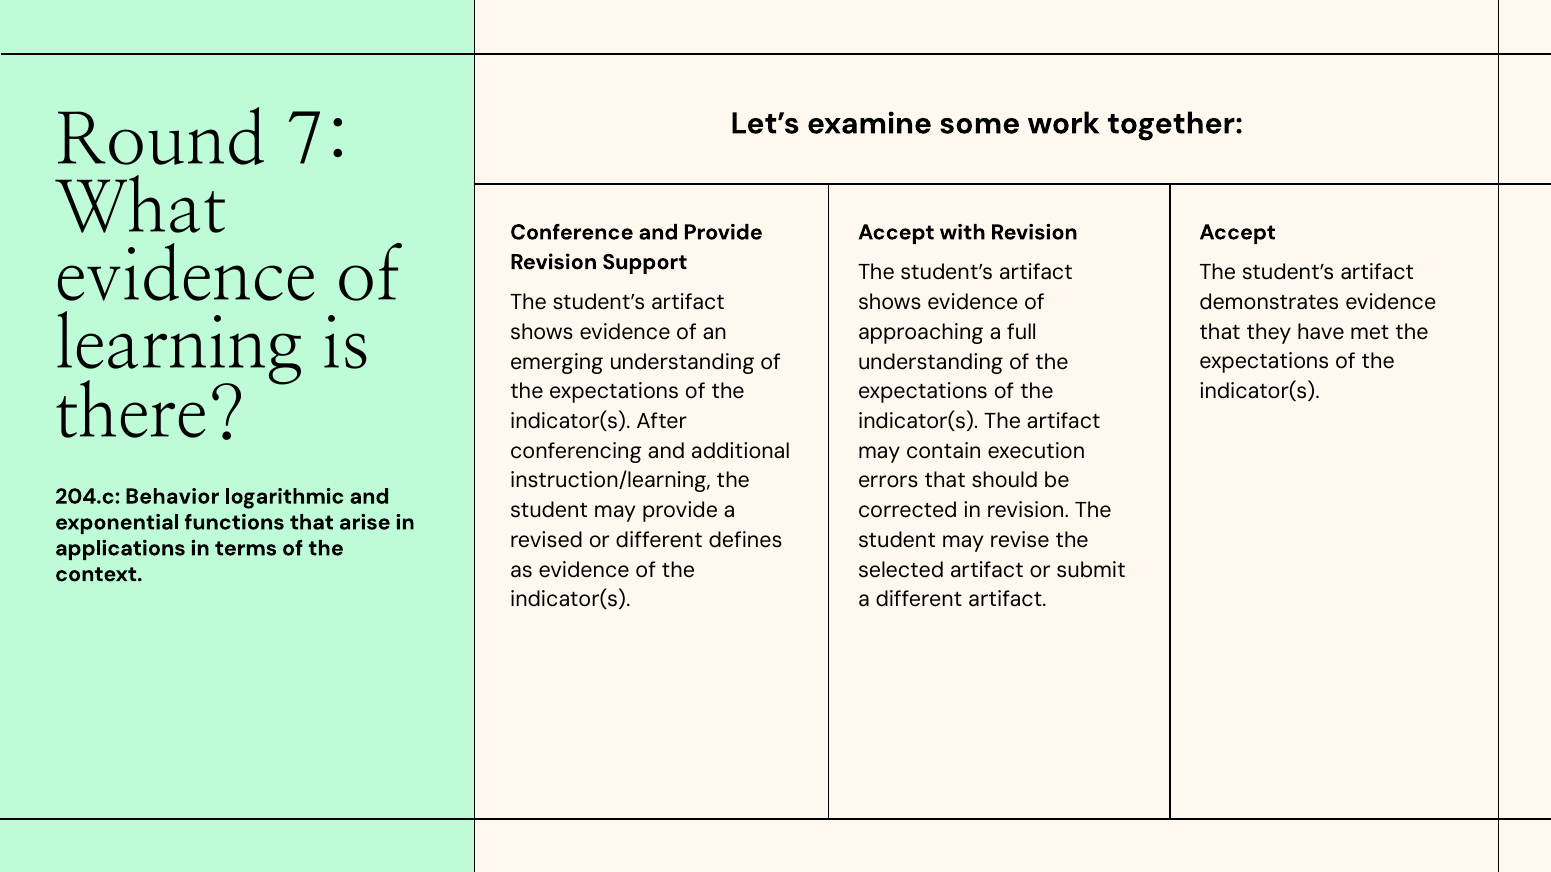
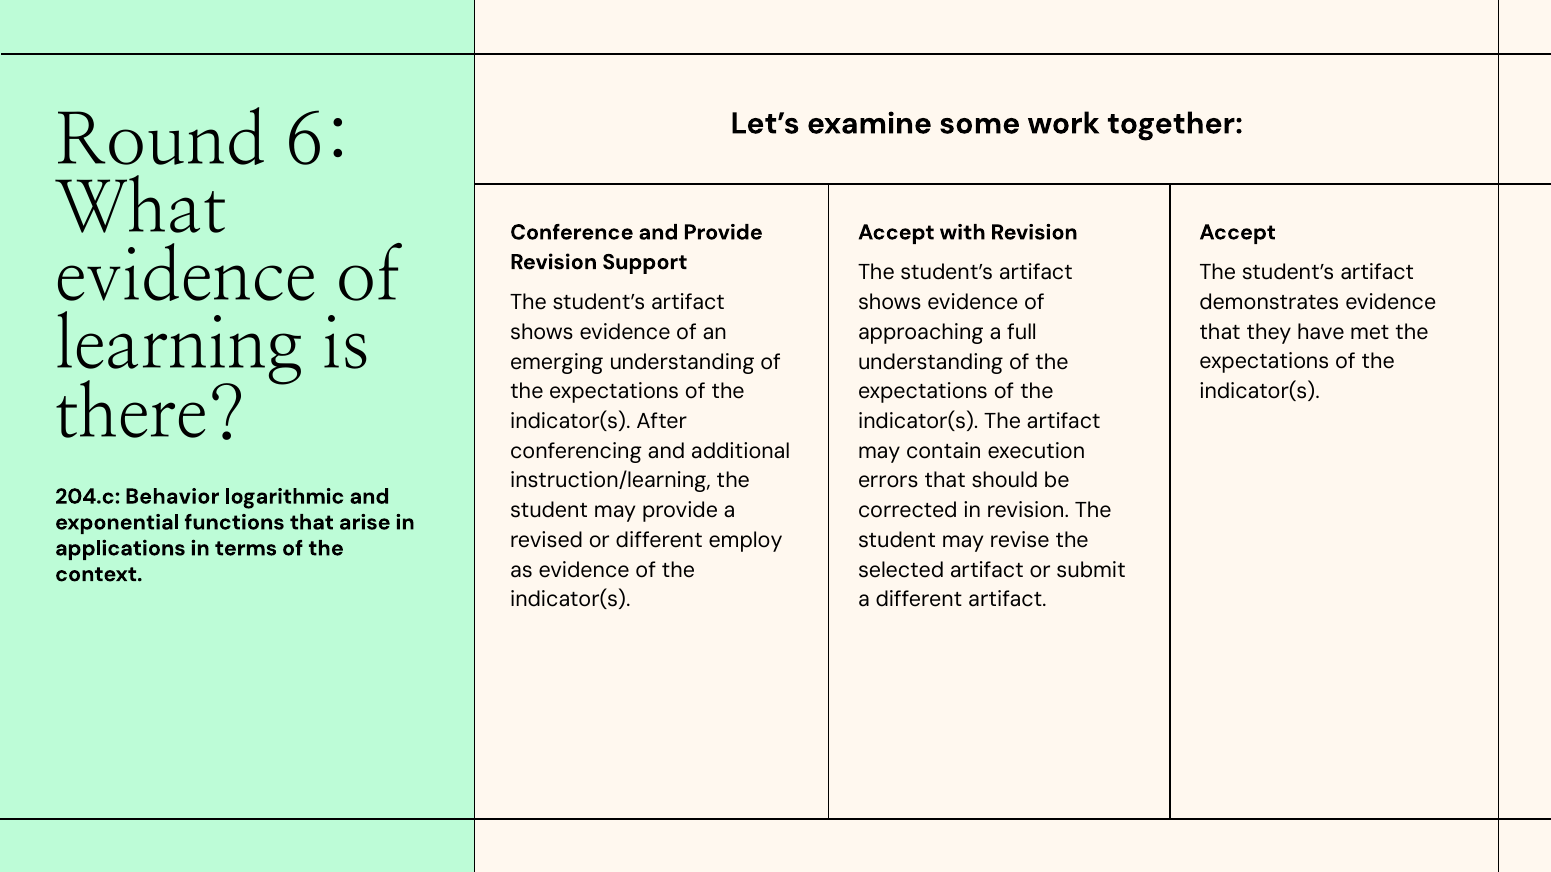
7: 7 -> 6
defines: defines -> employ
